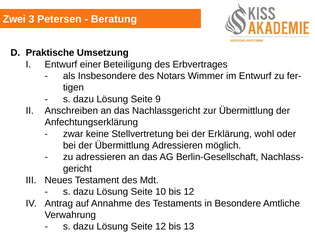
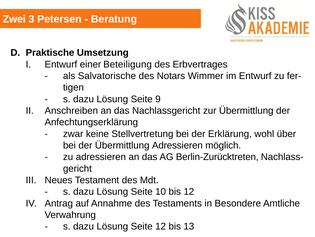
Insbesondere: Insbesondere -> Salvatorische
oder: oder -> über
Berlin-Gesellschaft: Berlin-Gesellschaft -> Berlin-Zurücktreten
